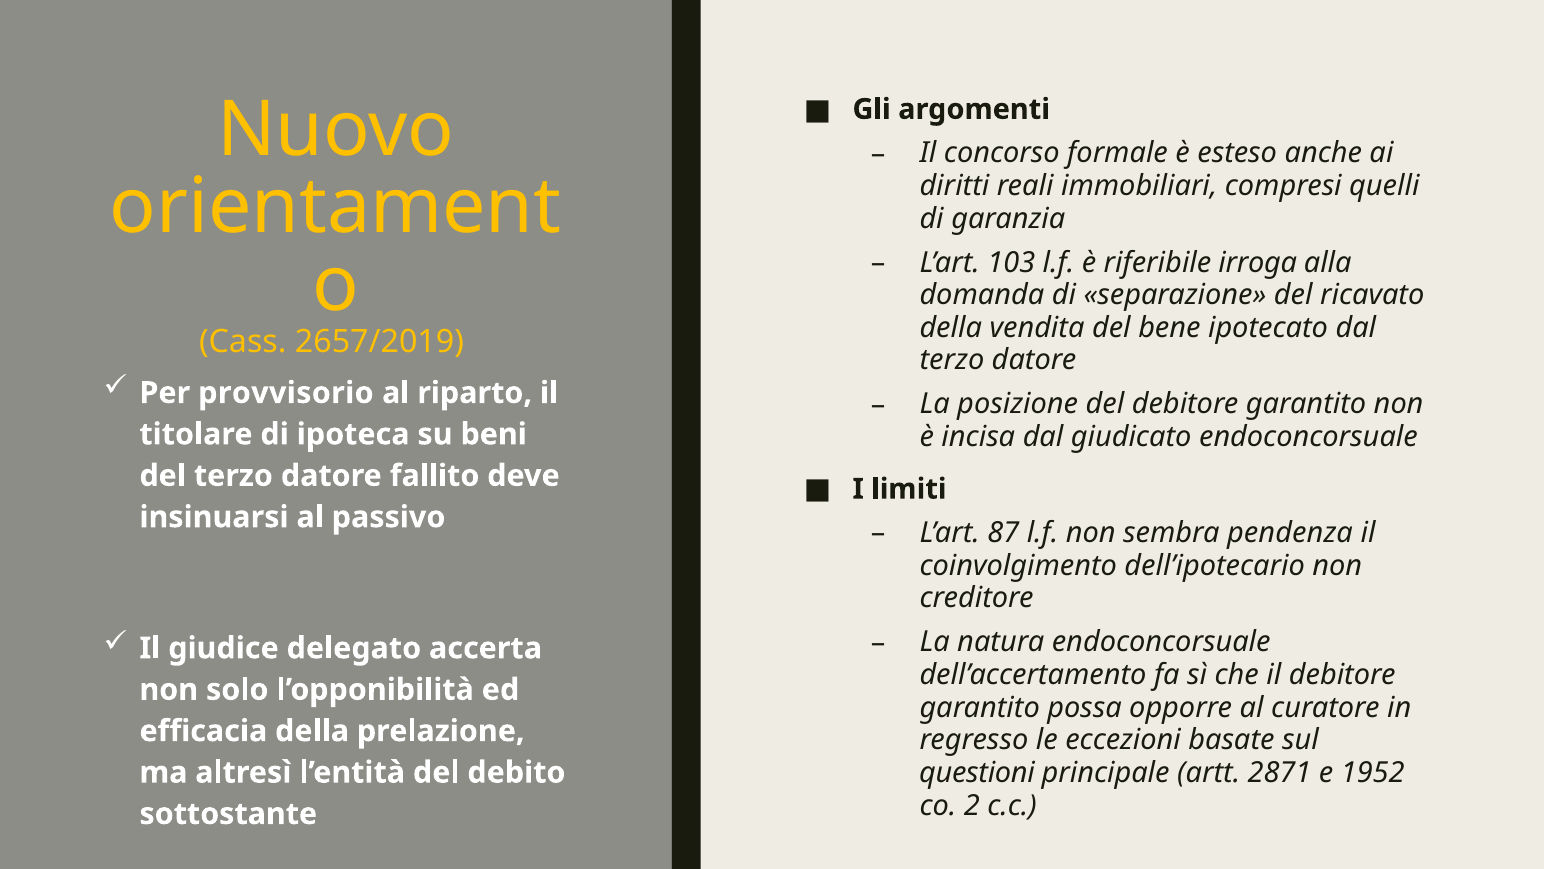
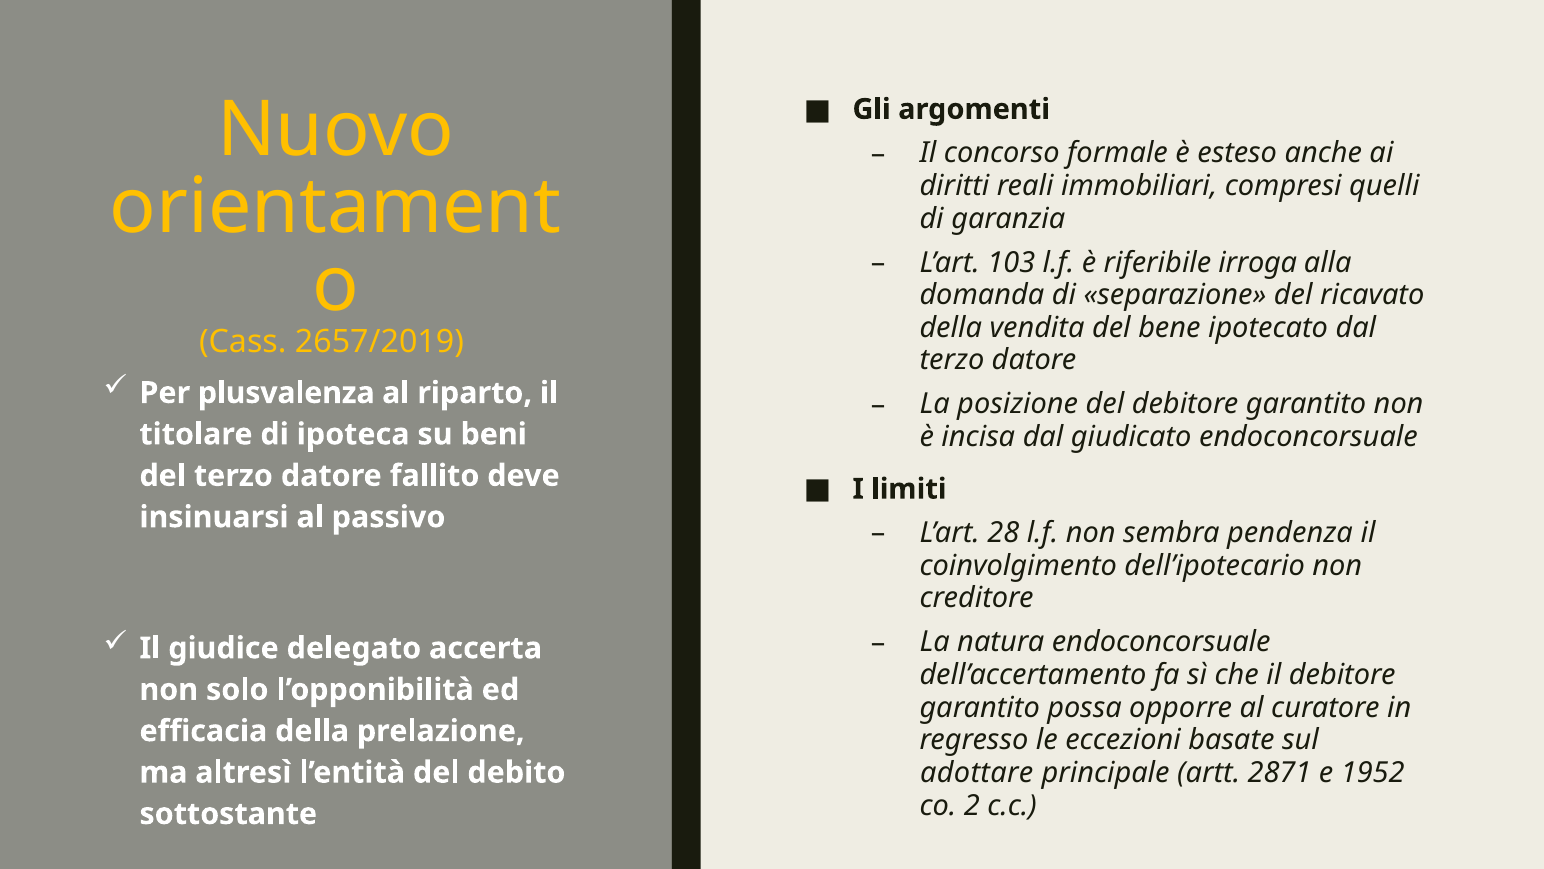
provvisorio: provvisorio -> plusvalenza
87: 87 -> 28
questioni: questioni -> adottare
